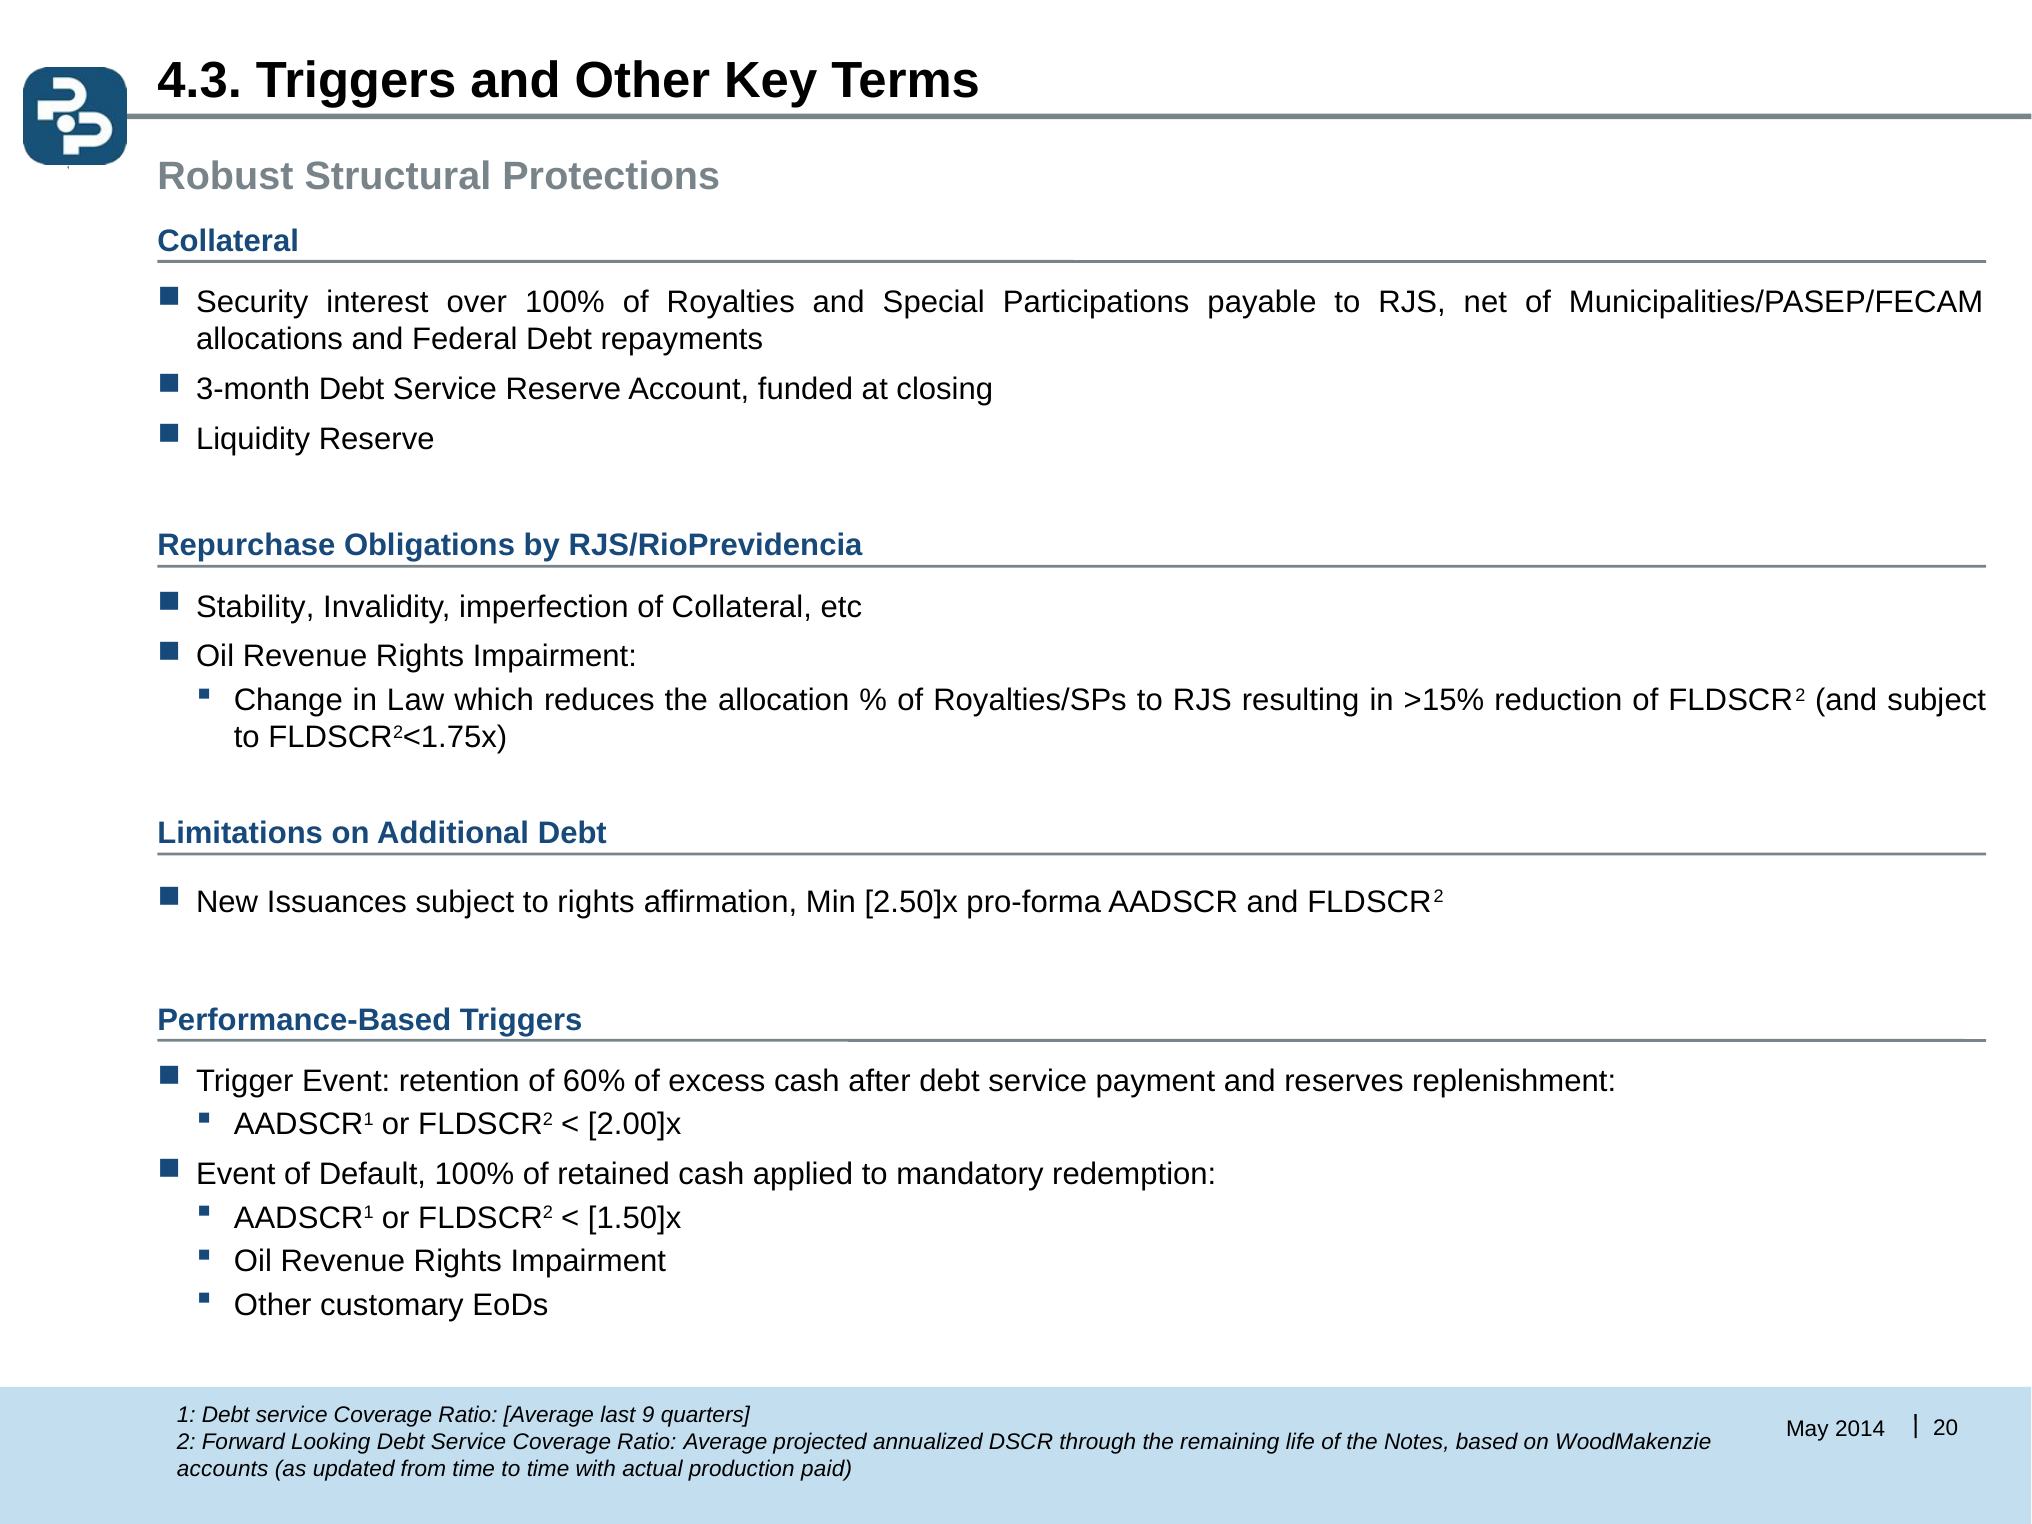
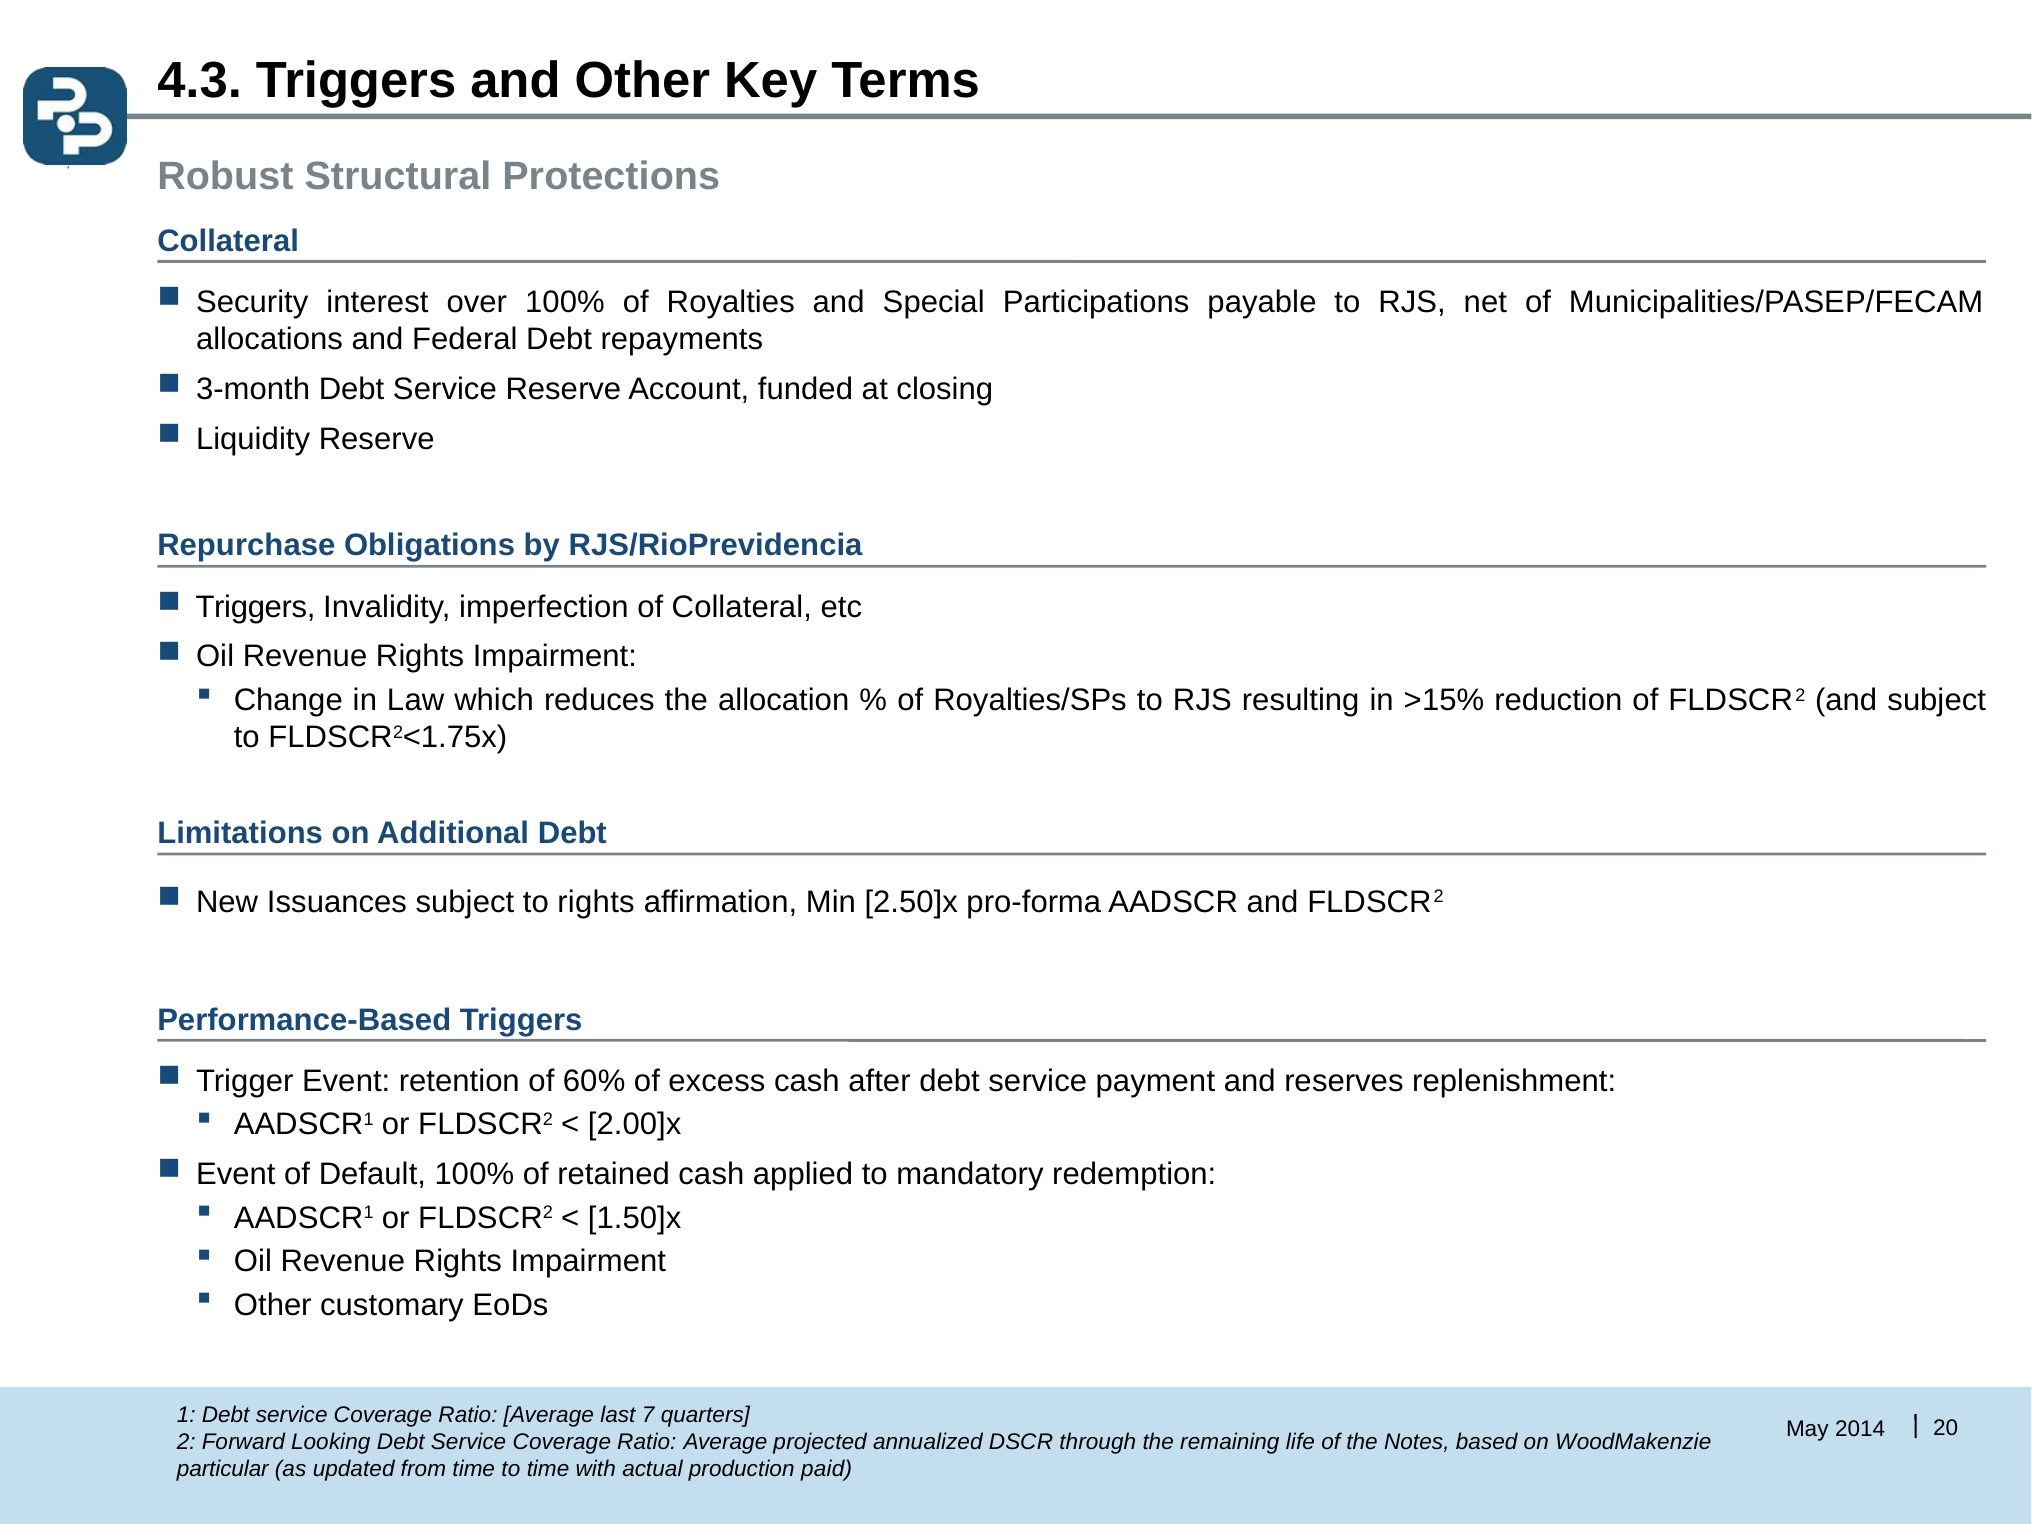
Stability at (255, 607): Stability -> Triggers
9: 9 -> 7
accounts: accounts -> particular
